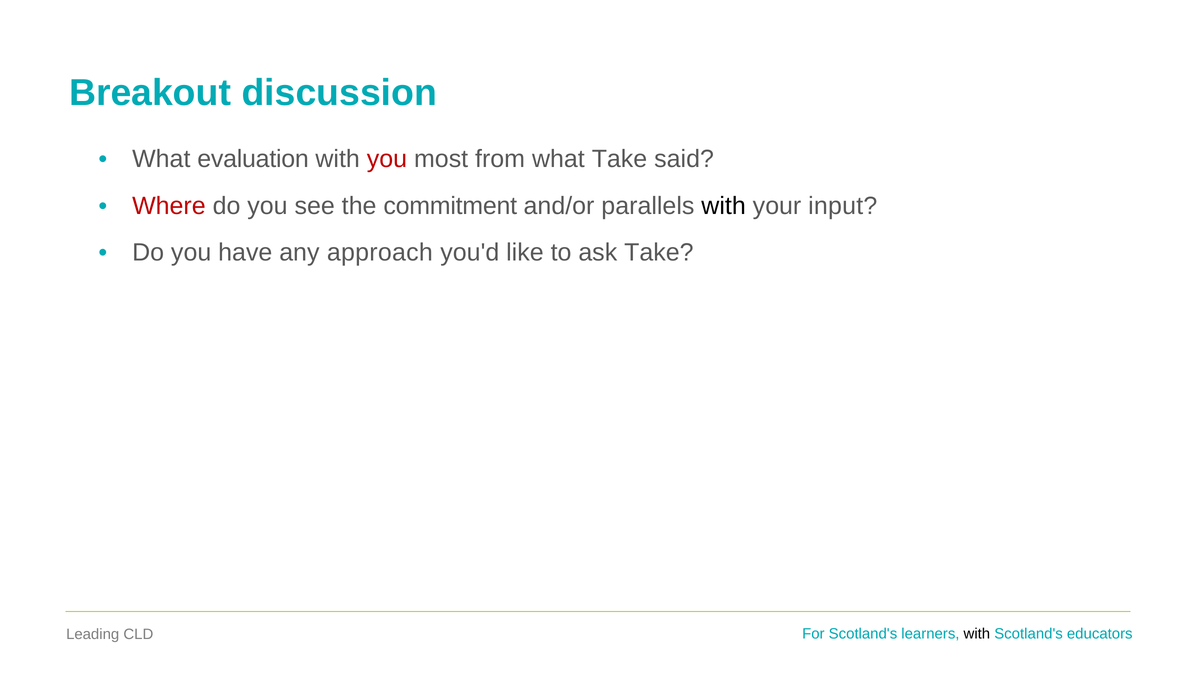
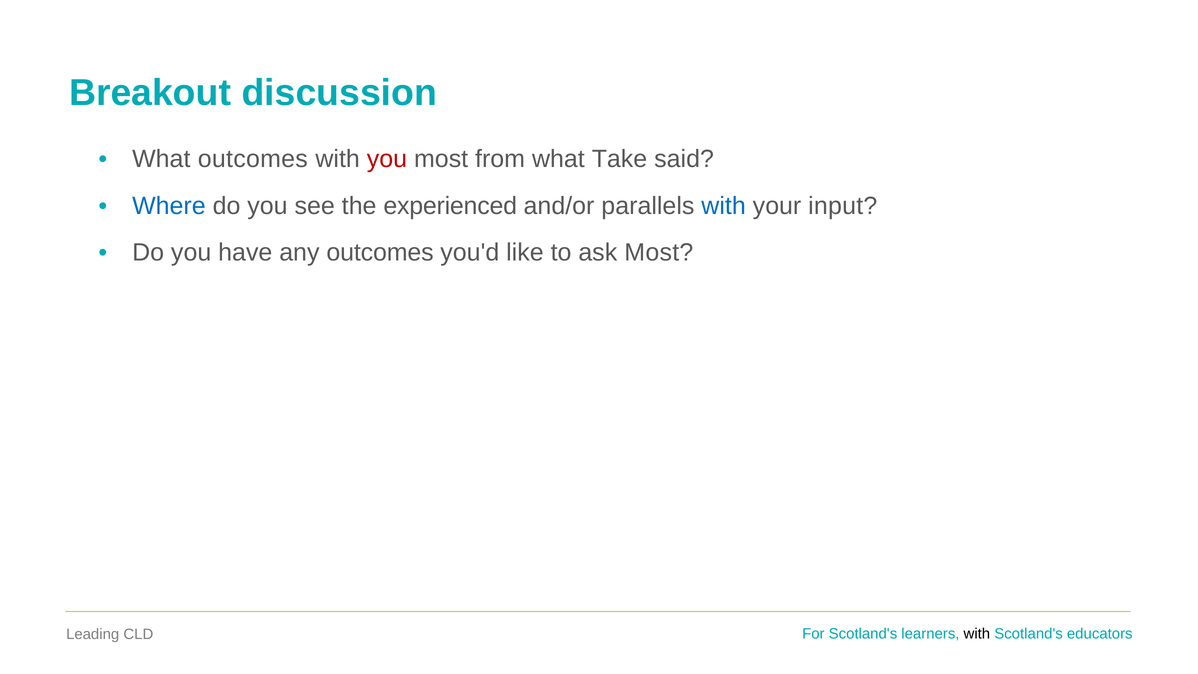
What evaluation: evaluation -> outcomes
Where colour: red -> blue
commitment: commitment -> experienced
with at (724, 206) colour: black -> blue
any approach: approach -> outcomes
ask Take: Take -> Most
